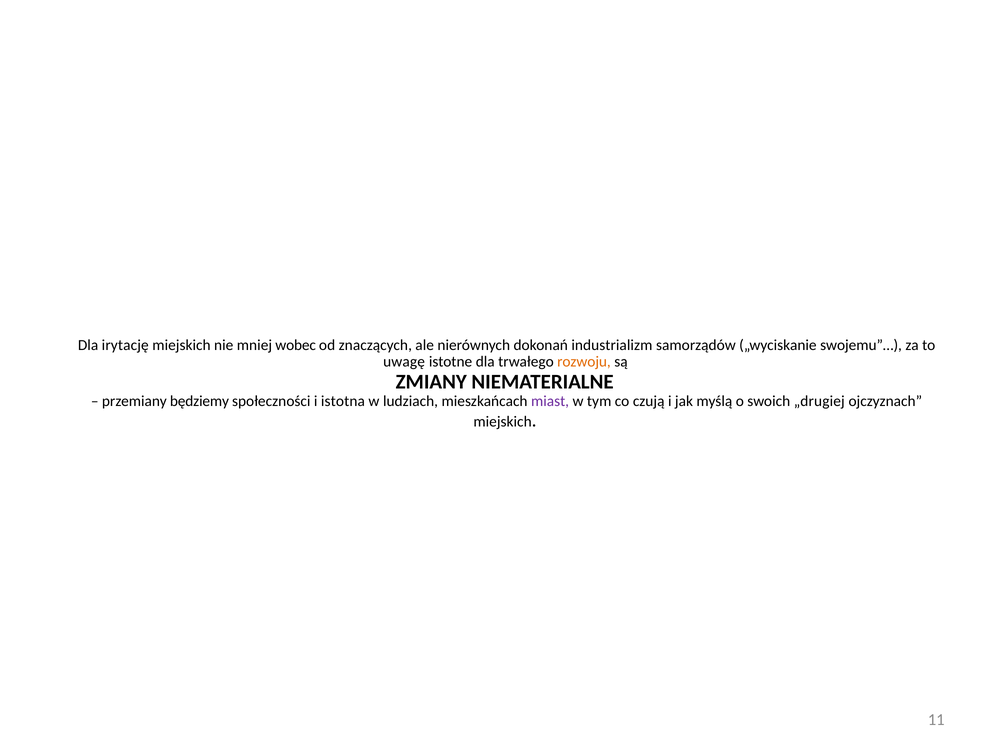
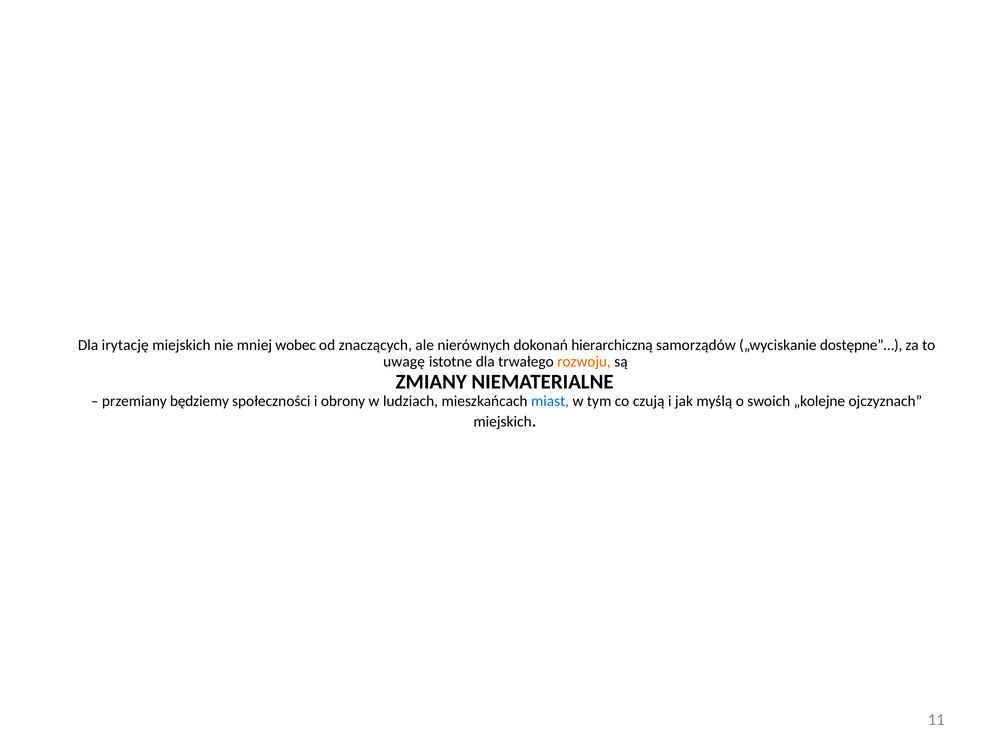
industrializm: industrializm -> hierarchiczną
swojemu”…: swojemu”… -> dostępne”…
istotna: istotna -> obrony
miast colour: purple -> blue
„drugiej: „drugiej -> „kolejne
